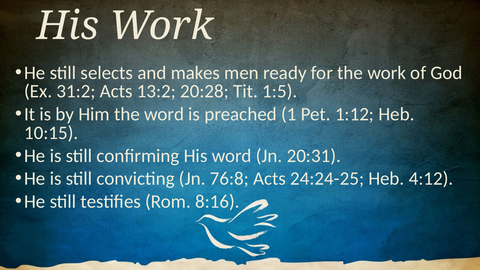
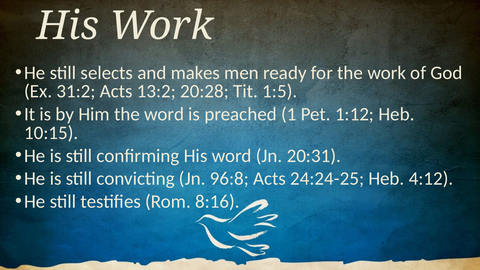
76:8: 76:8 -> 96:8
